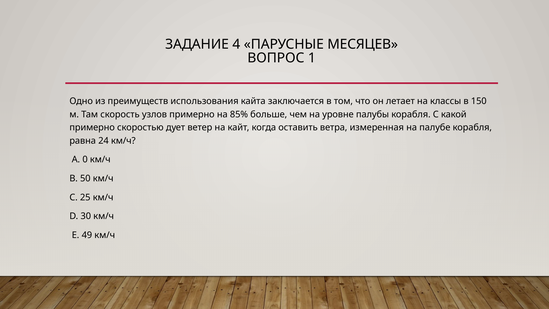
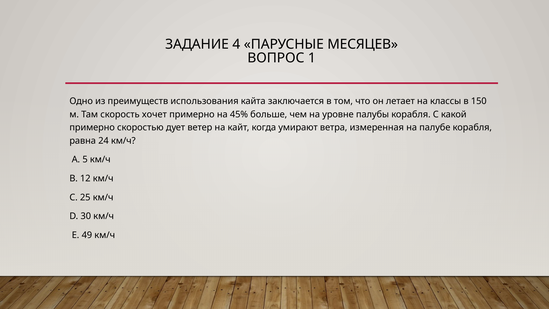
узлов: узлов -> хочет
85%: 85% -> 45%
оставить: оставить -> умирают
0: 0 -> 5
50: 50 -> 12
